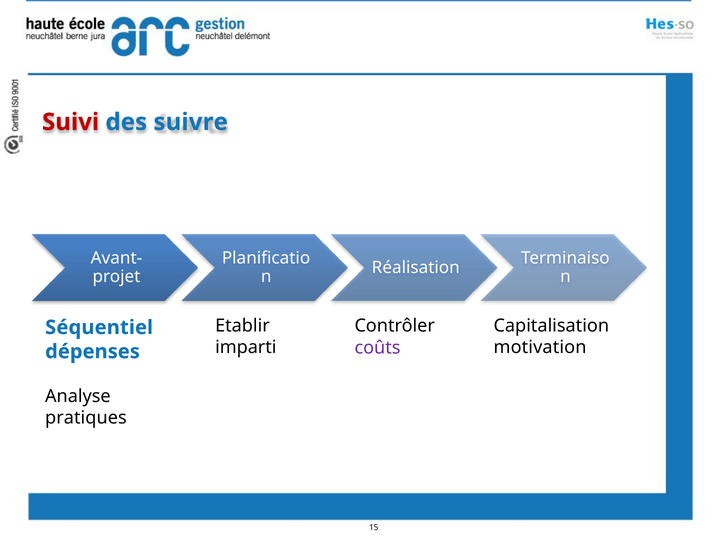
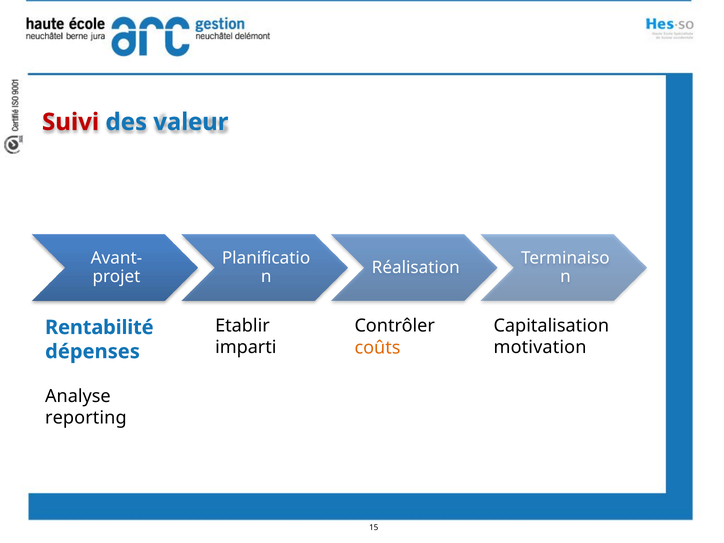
suivre: suivre -> valeur
Séquentiel: Séquentiel -> Rentabilité
coûts colour: purple -> orange
pratiques: pratiques -> reporting
